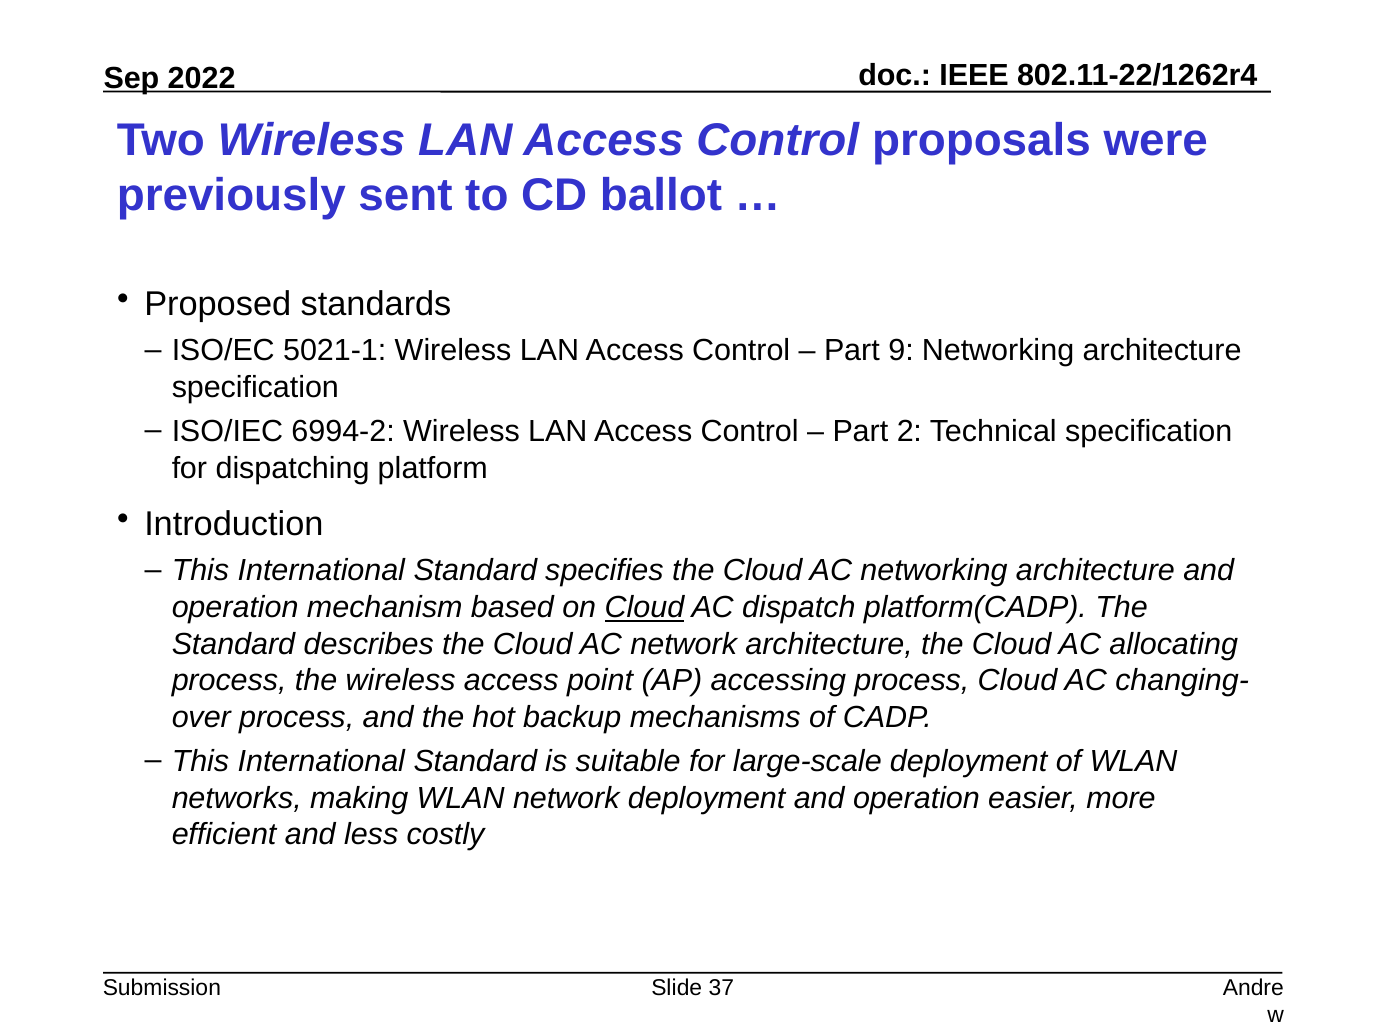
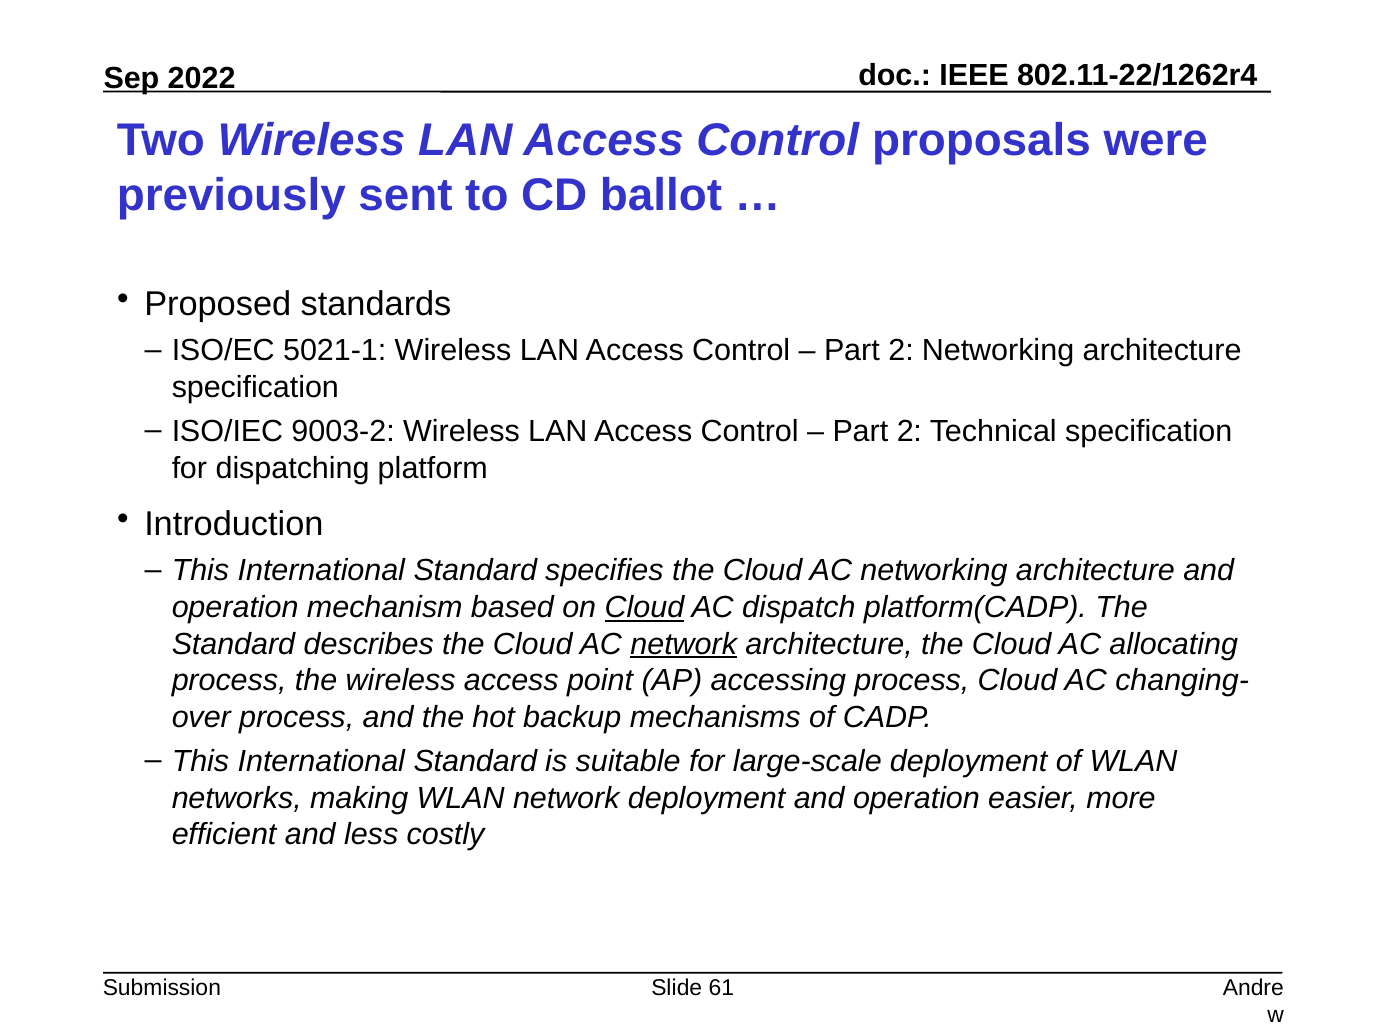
9 at (901, 351): 9 -> 2
6994-2: 6994-2 -> 9003-2
network at (684, 644) underline: none -> present
37: 37 -> 61
